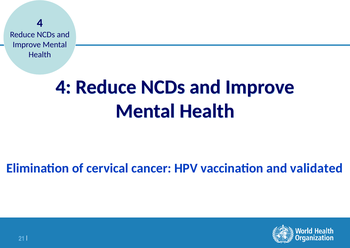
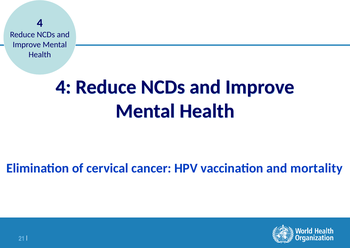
validated: validated -> mortality
